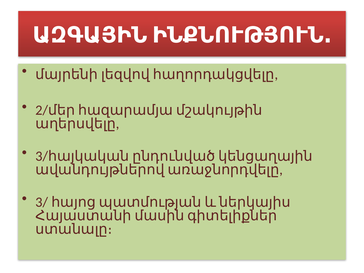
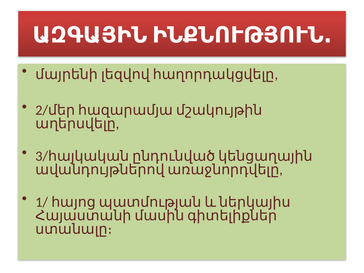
3/ at (42, 202): 3/ -> 1/
